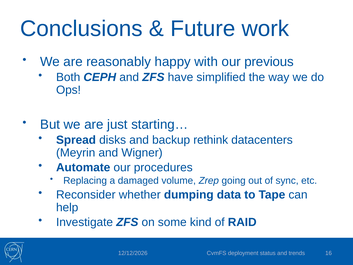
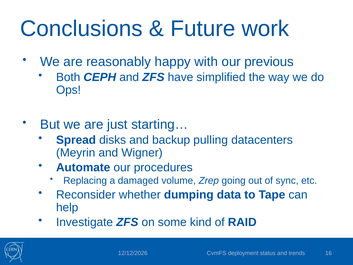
rethink: rethink -> pulling
